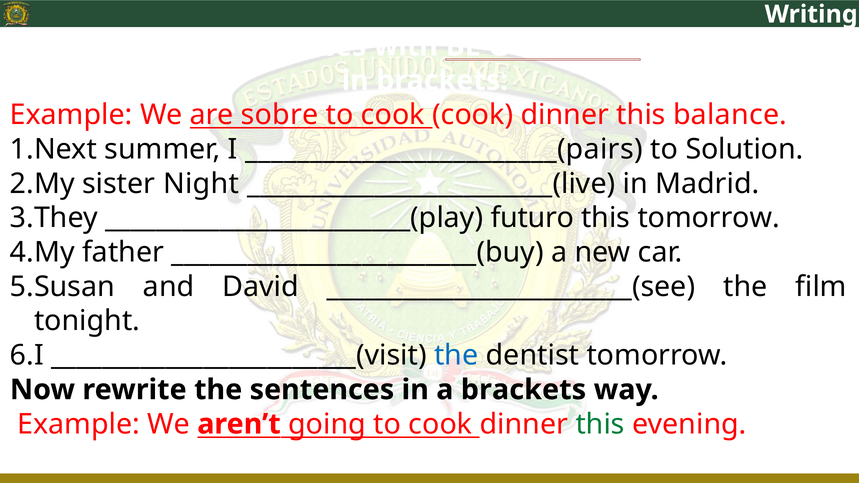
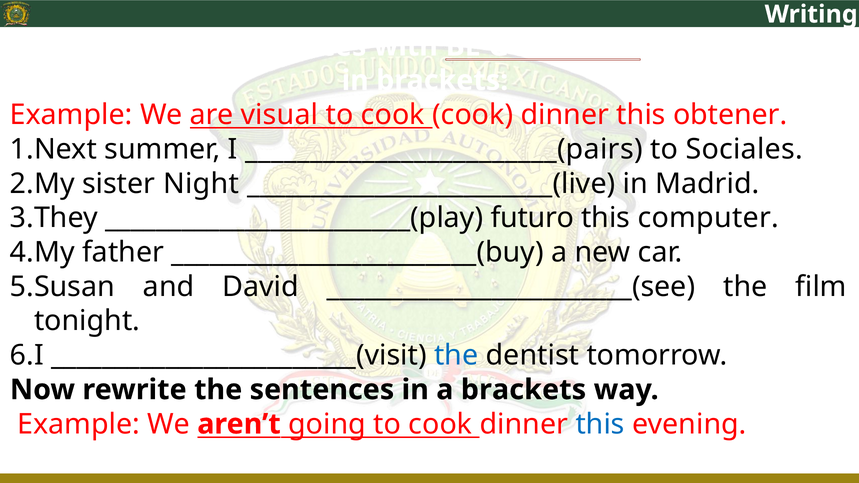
sobre: sobre -> visual
balance: balance -> obtener
Solution: Solution -> Sociales
this tomorrow: tomorrow -> computer
this at (600, 424) colour: green -> blue
